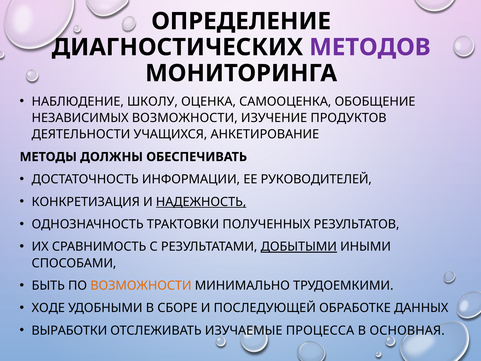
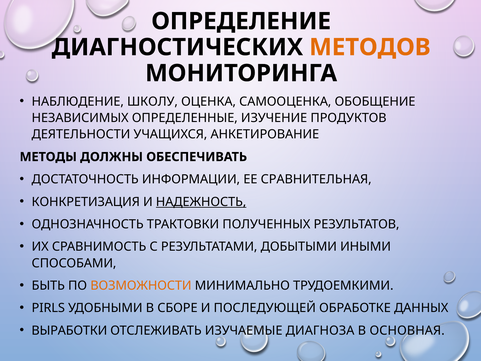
МЕТОДОВ colour: purple -> orange
НЕЗАВИСИМЫХ ВОЗМОЖНОСТИ: ВОЗМОЖНОСТИ -> ОПРЕДЕЛЕННЫЕ
РУКОВОДИТЕЛЕЙ: РУКОВОДИТЕЛЕЙ -> СРАВНИТЕЛЬНАЯ
ДОБЫТЫМИ underline: present -> none
ХОДЕ: ХОДЕ -> PIRLS
ПРОЦЕССА: ПРОЦЕССА -> ДИАГНОЗА
